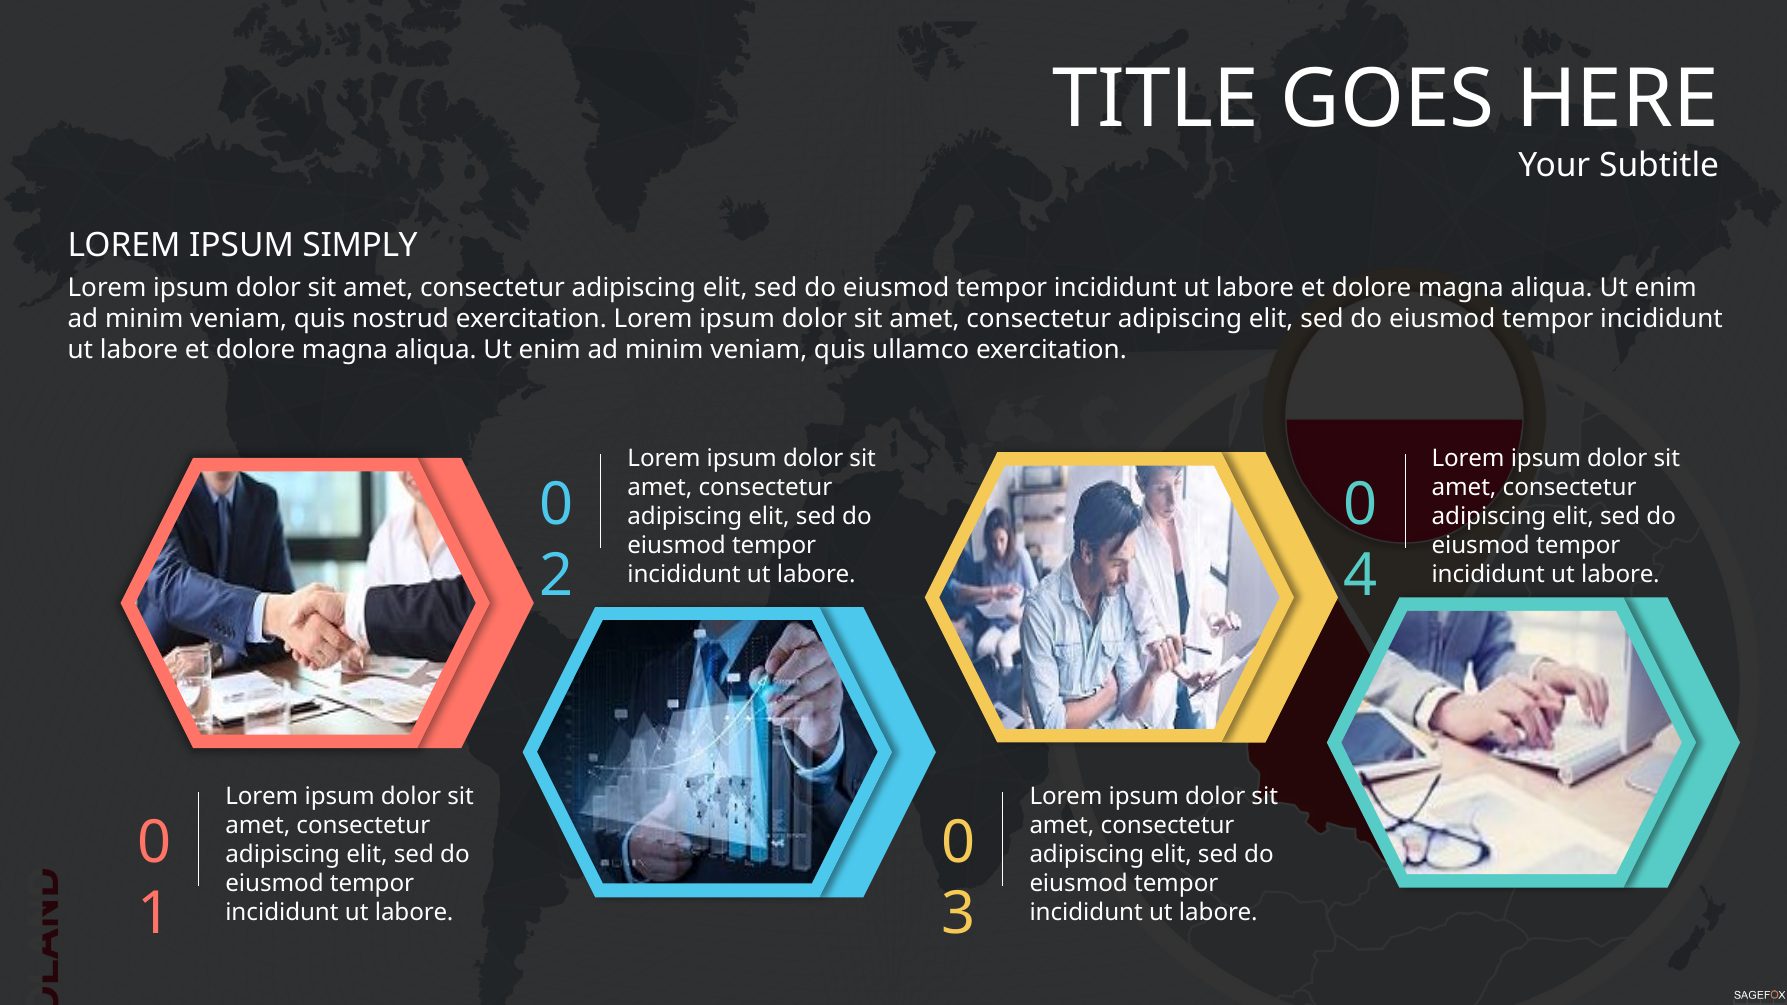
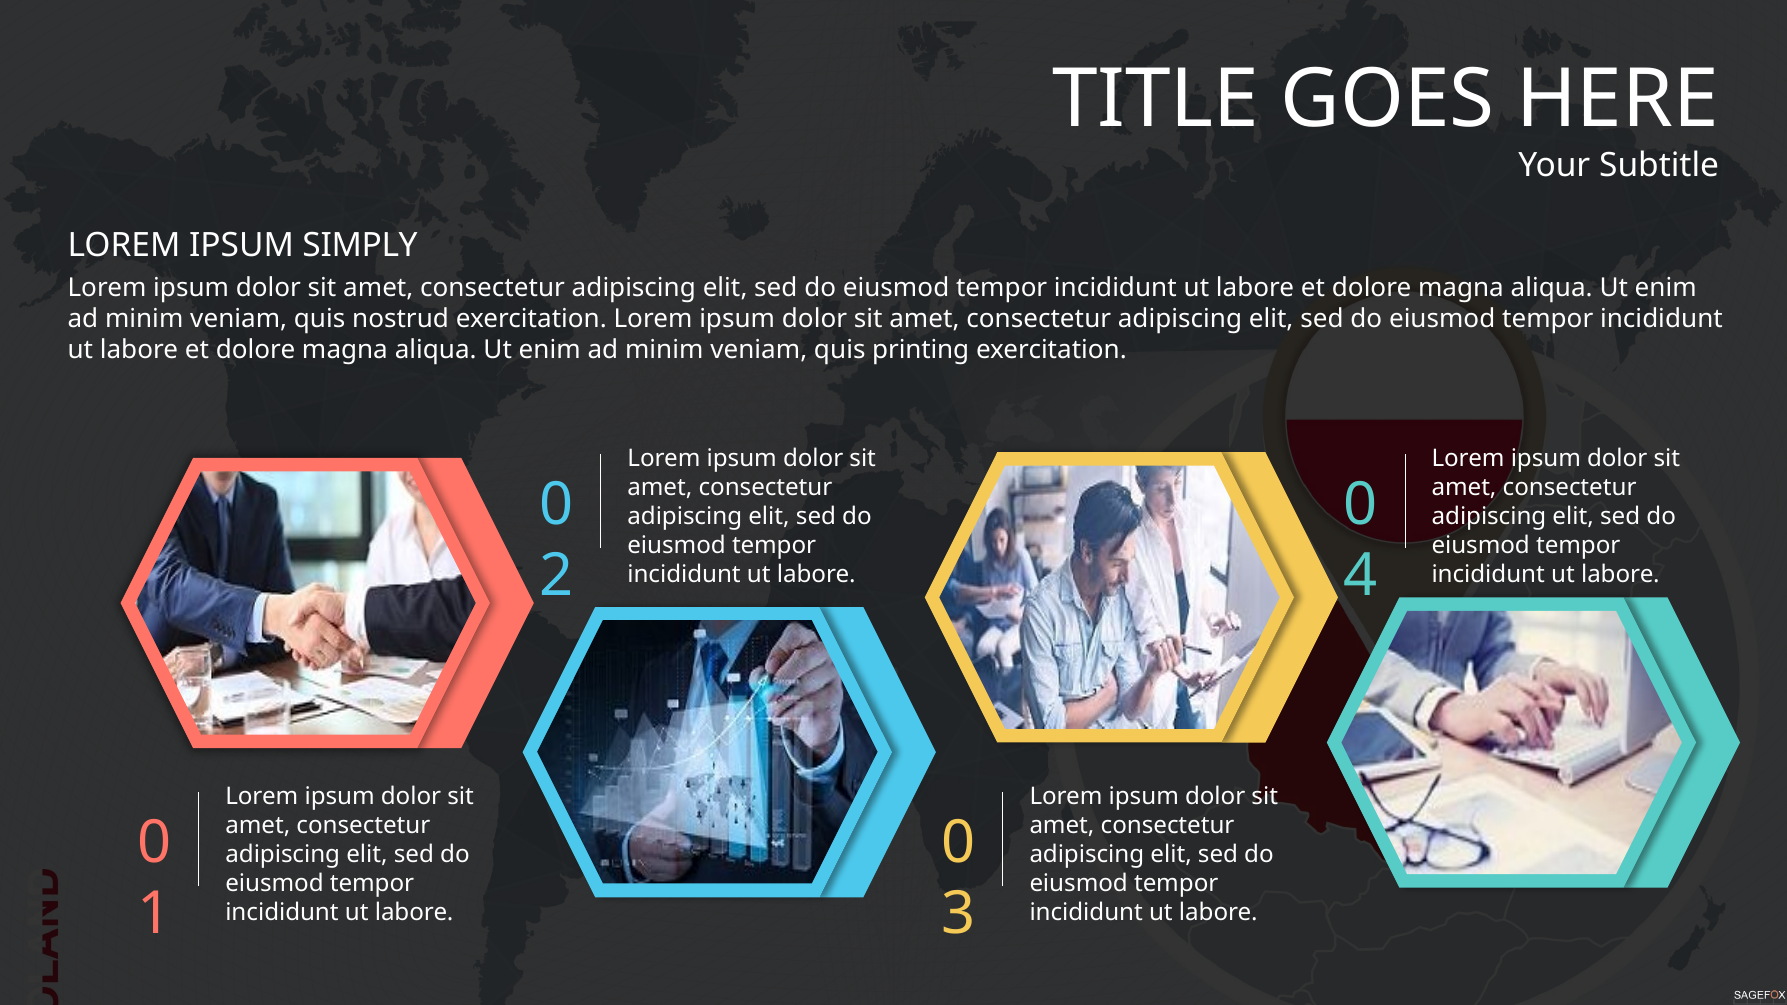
ullamco: ullamco -> printing
